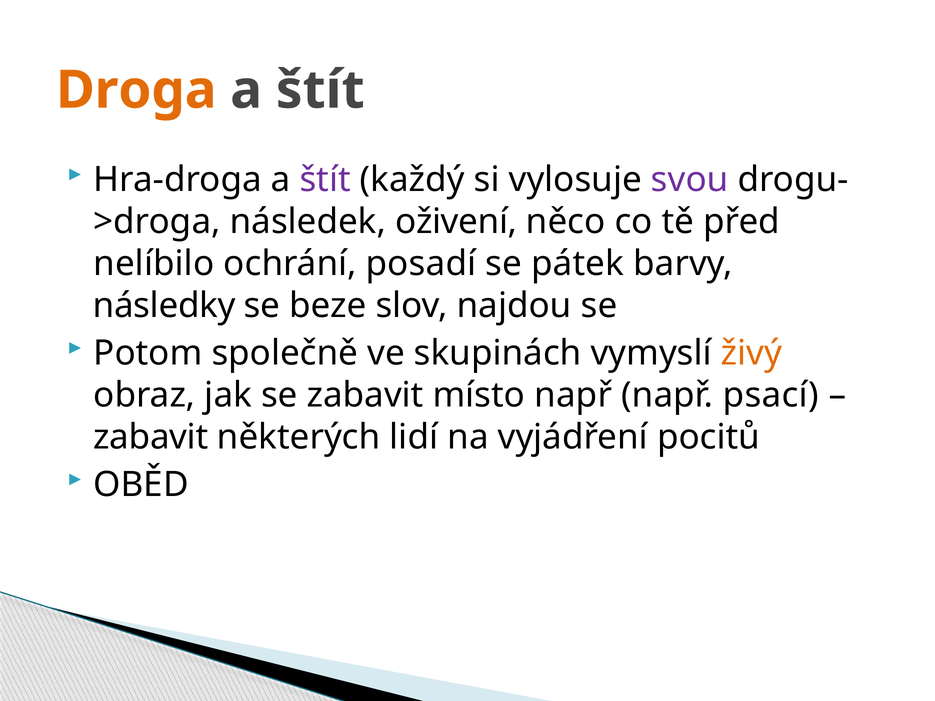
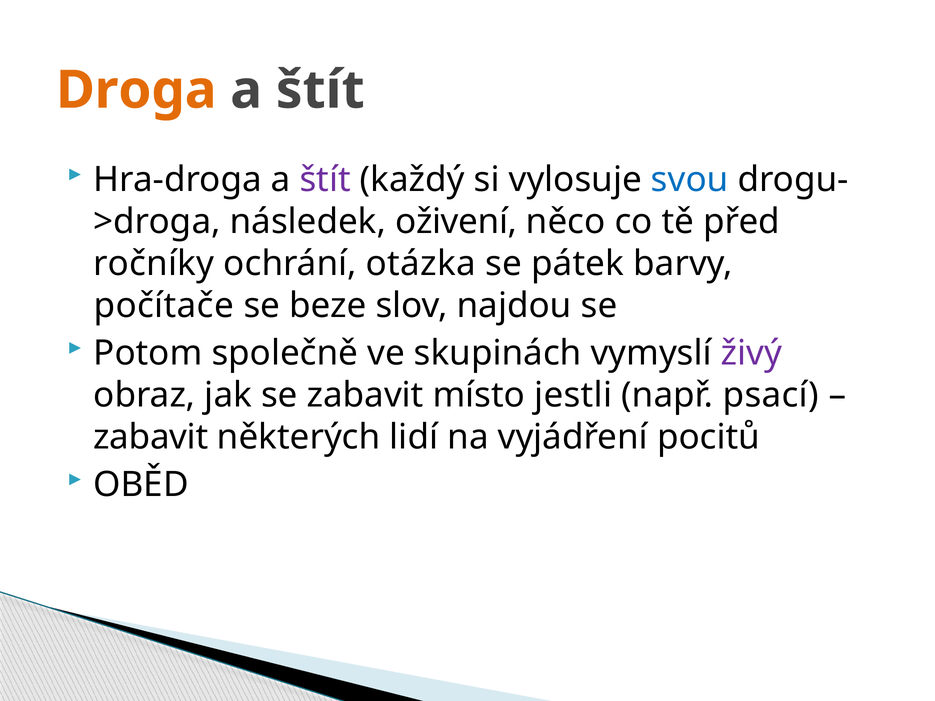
svou colour: purple -> blue
nelíbilo: nelíbilo -> ročníky
posadí: posadí -> otázka
následky: následky -> počítače
živý colour: orange -> purple
místo např: např -> jestli
